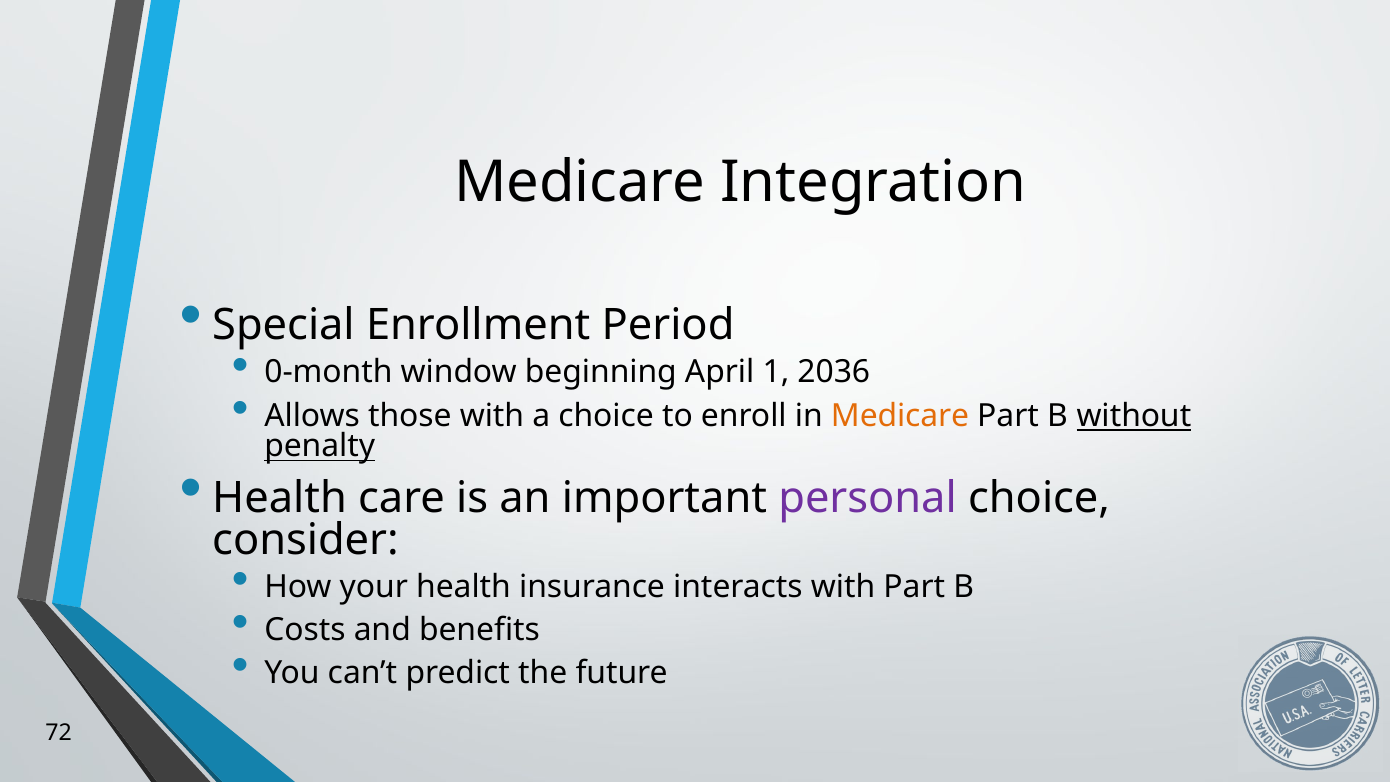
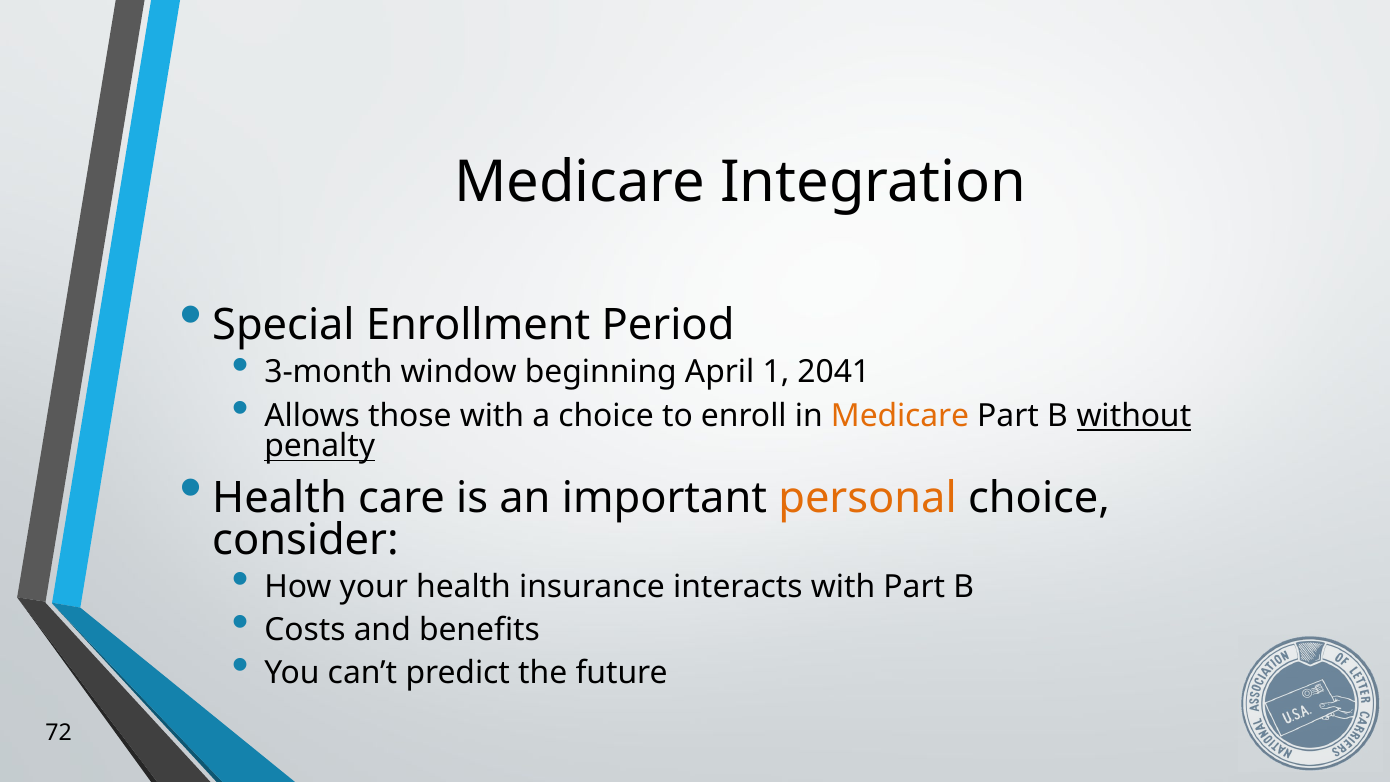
0-month: 0-month -> 3-month
2036: 2036 -> 2041
personal colour: purple -> orange
